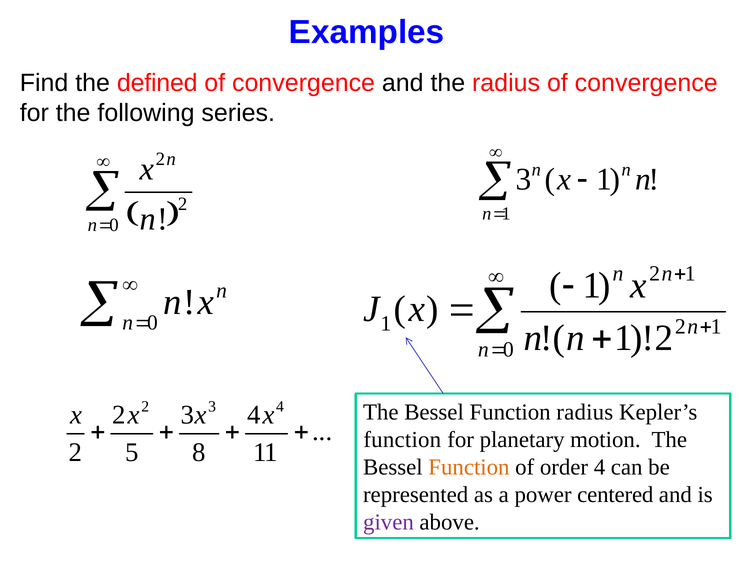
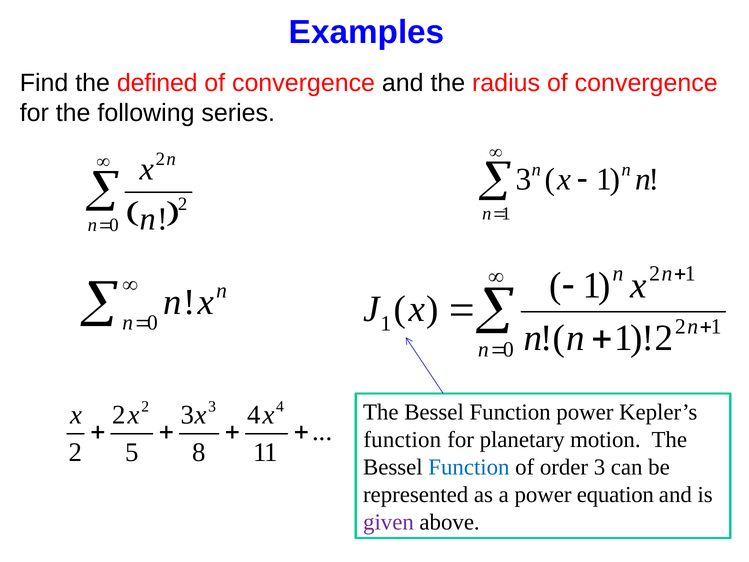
Function radius: radius -> power
Function at (469, 467) colour: orange -> blue
order 4: 4 -> 3
centered: centered -> equation
